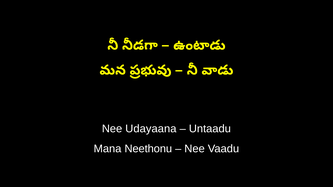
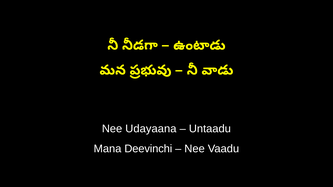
Neethonu: Neethonu -> Deevinchi
